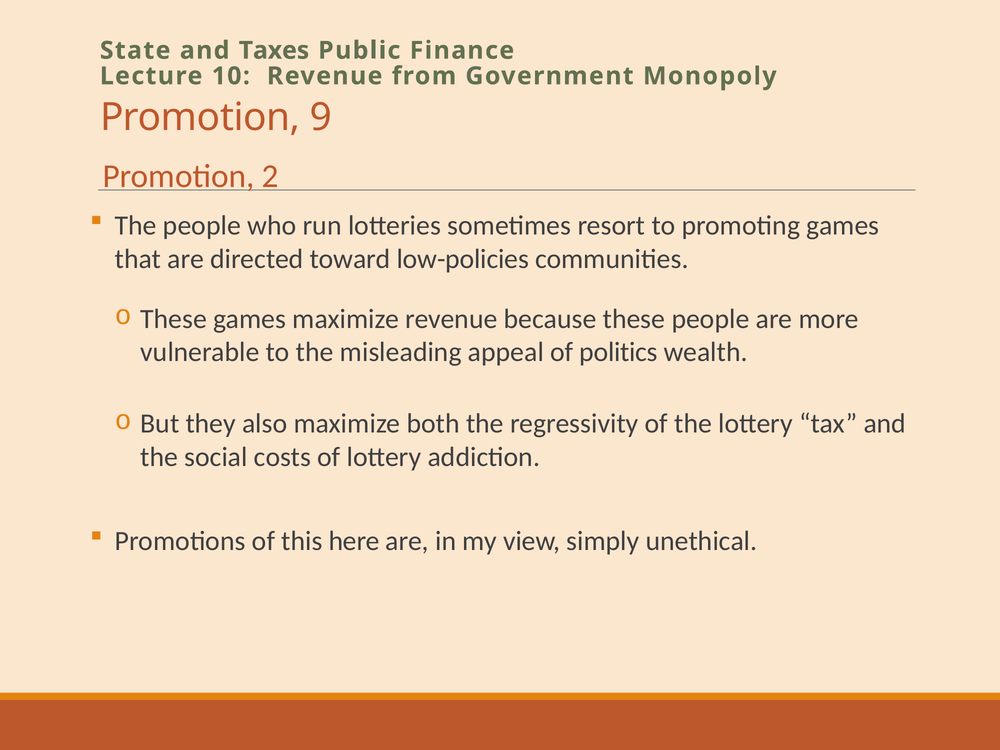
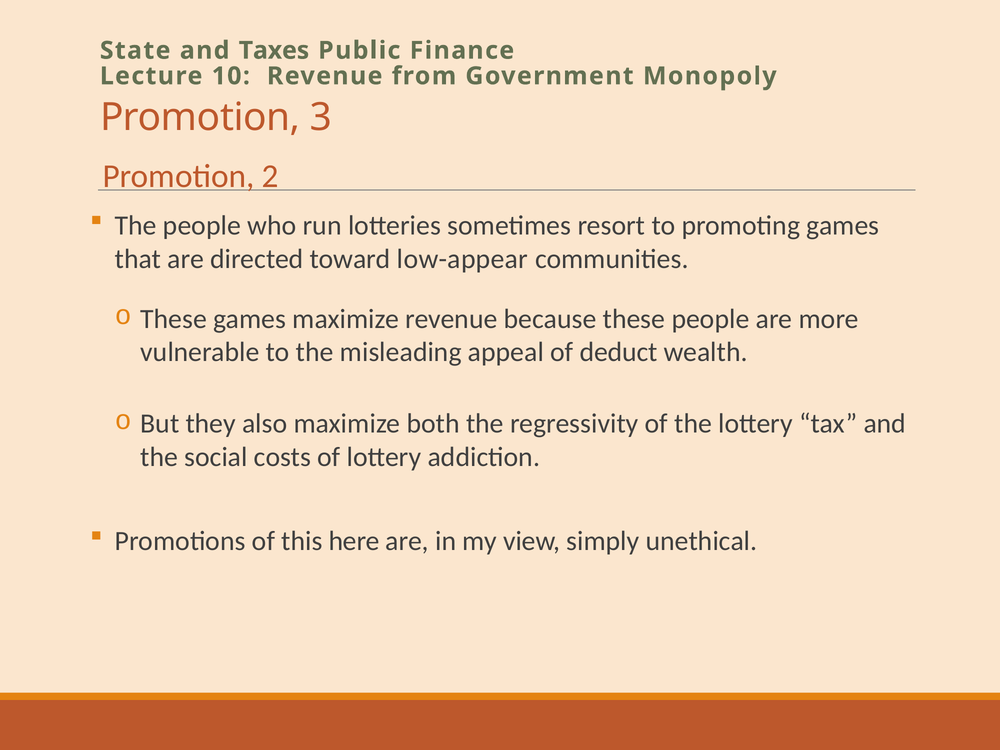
9: 9 -> 3
low-policies: low-policies -> low-appear
politics: politics -> deduct
